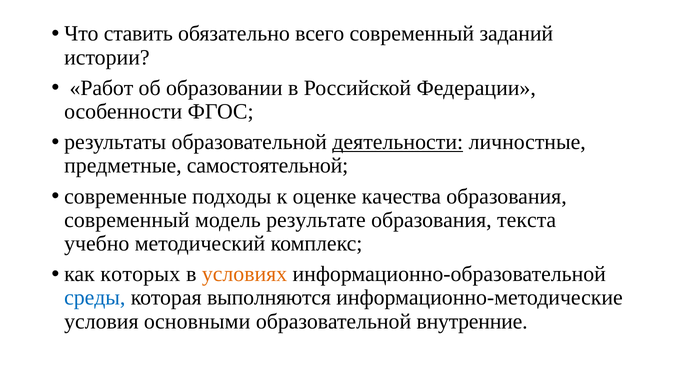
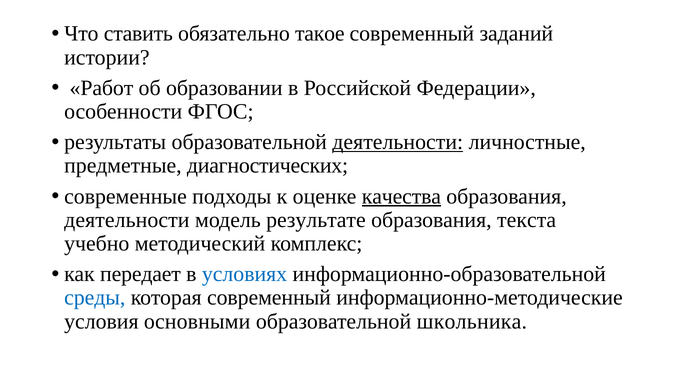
всего: всего -> такое
самостоятельной: самостоятельной -> диагностических
качества underline: none -> present
современный at (127, 220): современный -> деятельности
которых: которых -> передает
условиях colour: orange -> blue
которая выполняются: выполняются -> современный
внутренние: внутренние -> школьника
